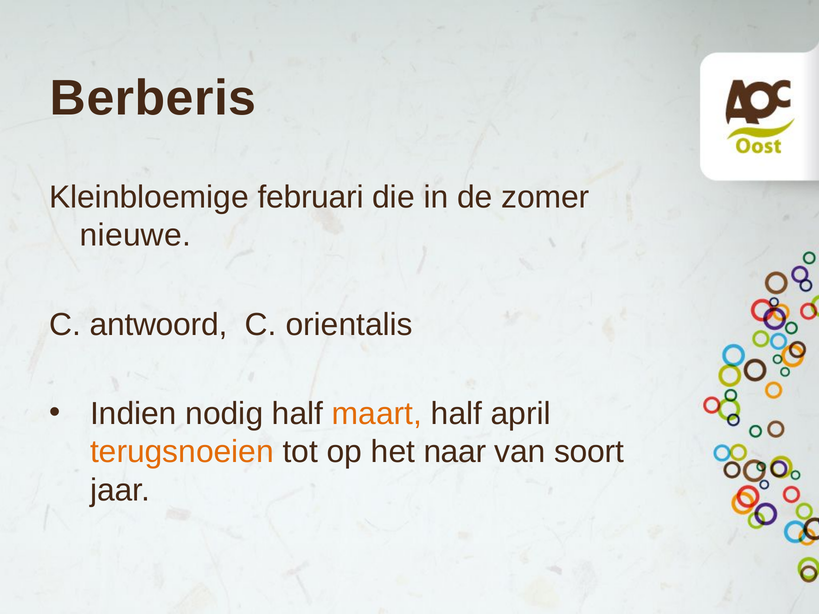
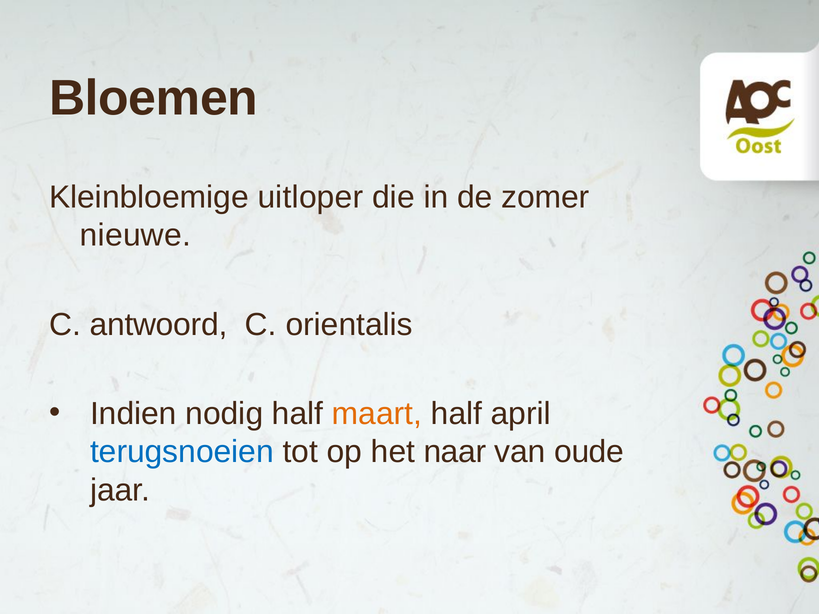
Berberis: Berberis -> Bloemen
februari: februari -> uitloper
terugsnoeien colour: orange -> blue
soort: soort -> oude
